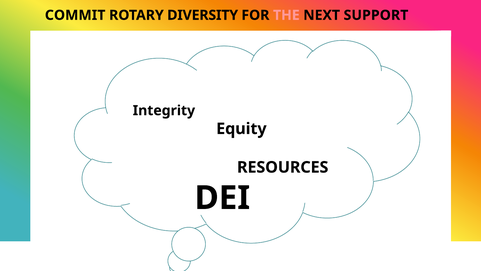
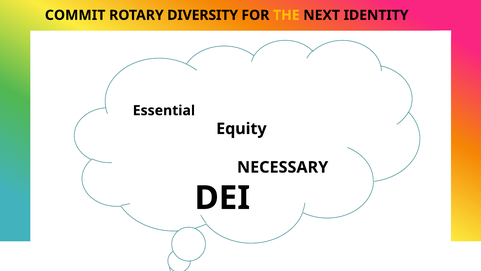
THE colour: pink -> yellow
SUPPORT: SUPPORT -> IDENTITY
Integrity: Integrity -> Essential
RESOURCES: RESOURCES -> NECESSARY
